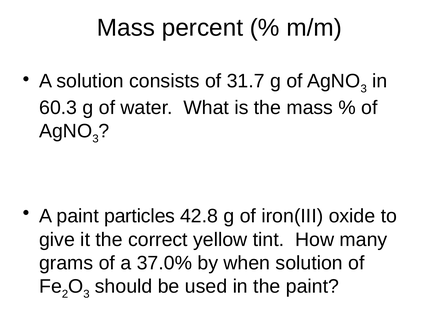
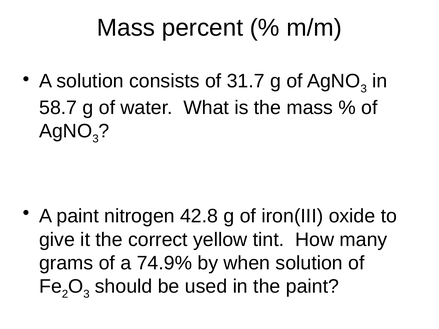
60.3: 60.3 -> 58.7
particles: particles -> nitrogen
37.0%: 37.0% -> 74.9%
